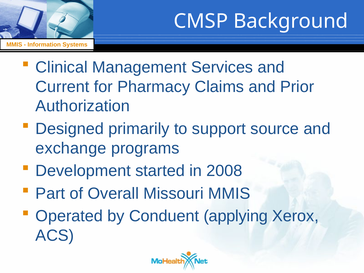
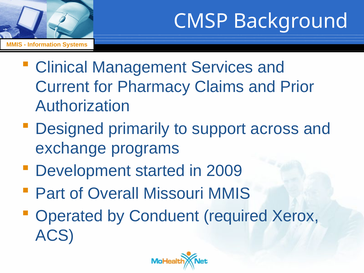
source: source -> across
2008: 2008 -> 2009
applying: applying -> required
